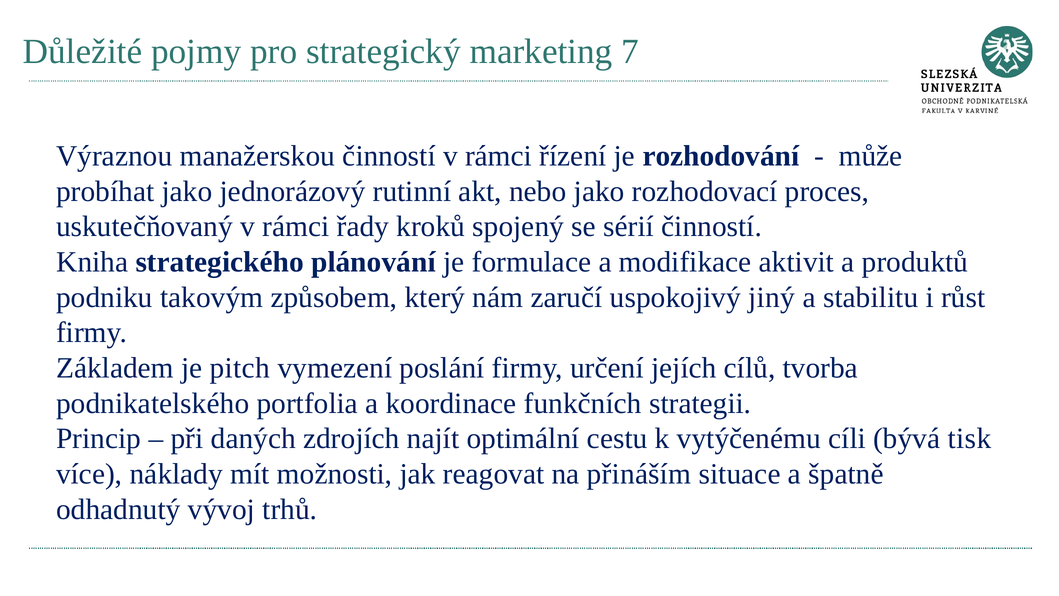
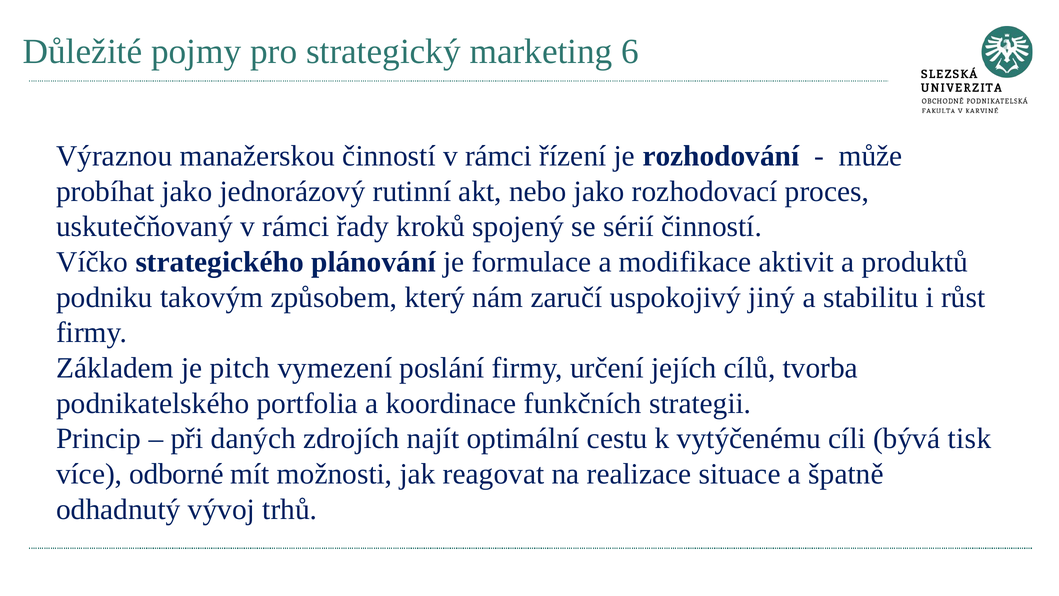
7: 7 -> 6
Kniha: Kniha -> Víčko
náklady: náklady -> odborné
přináším: přináším -> realizace
